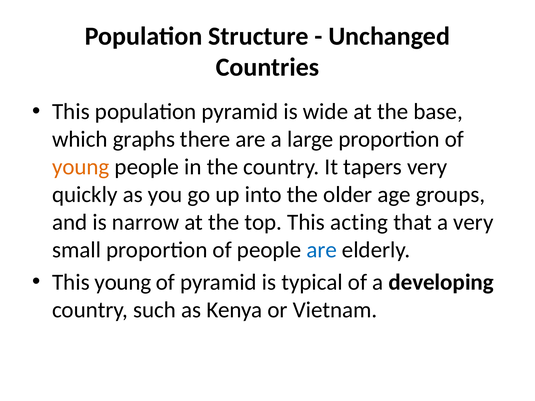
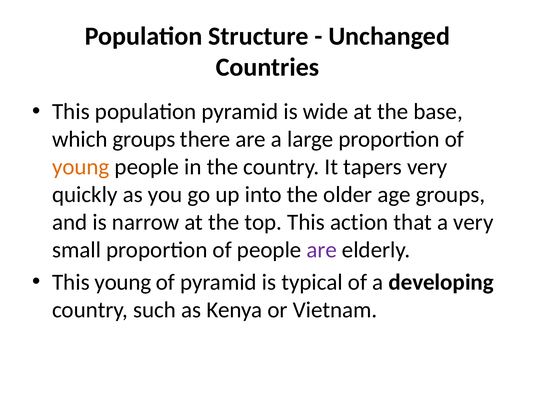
which graphs: graphs -> groups
acting: acting -> action
are at (322, 250) colour: blue -> purple
